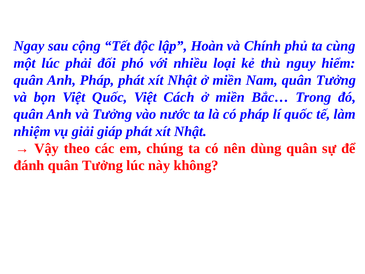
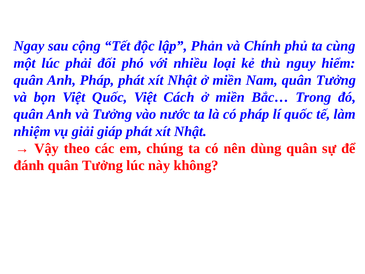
Hoàn: Hoàn -> Phản
